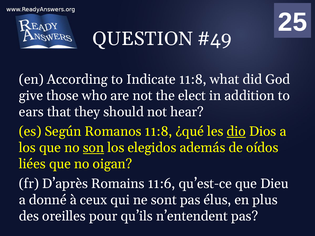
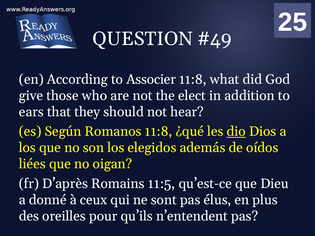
Indicate: Indicate -> Associer
son underline: present -> none
11:6: 11:6 -> 11:5
